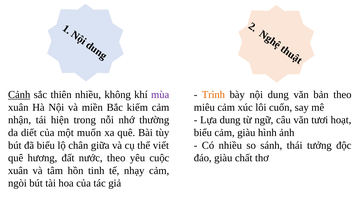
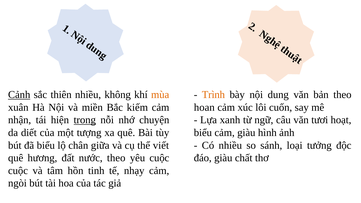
mùa colour: purple -> orange
miêu: miêu -> hoan
trong underline: none -> present
thường: thường -> chuyện
Lựa dung: dung -> xanh
muốn: muốn -> tượng
thái: thái -> loại
xuân at (18, 171): xuân -> cuộc
